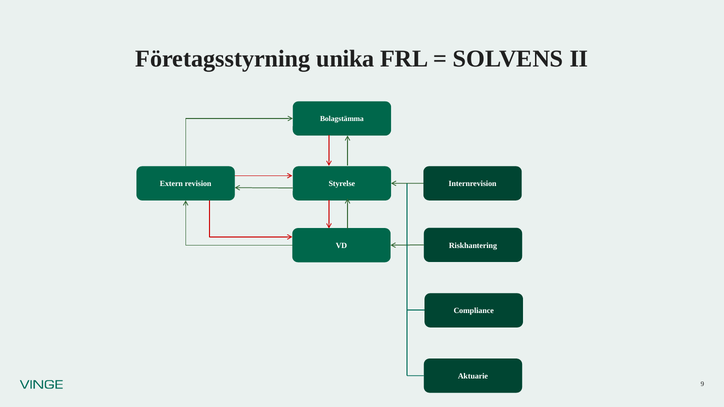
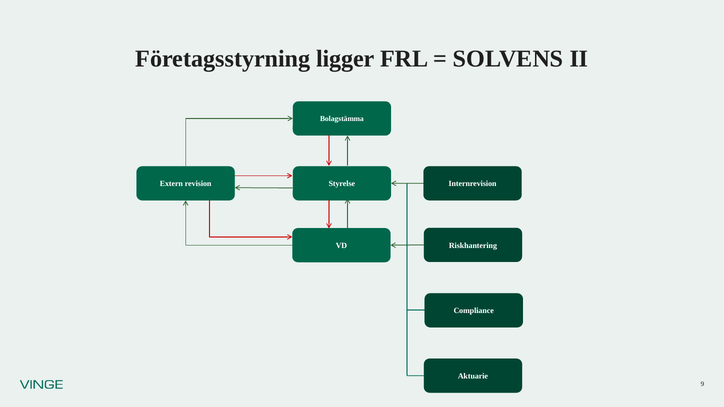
unika: unika -> ligger
